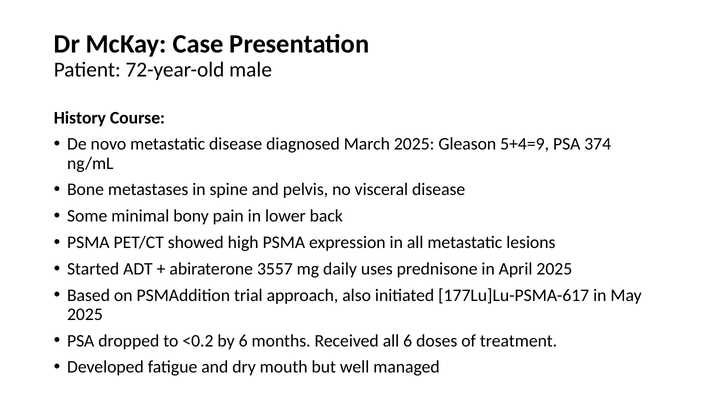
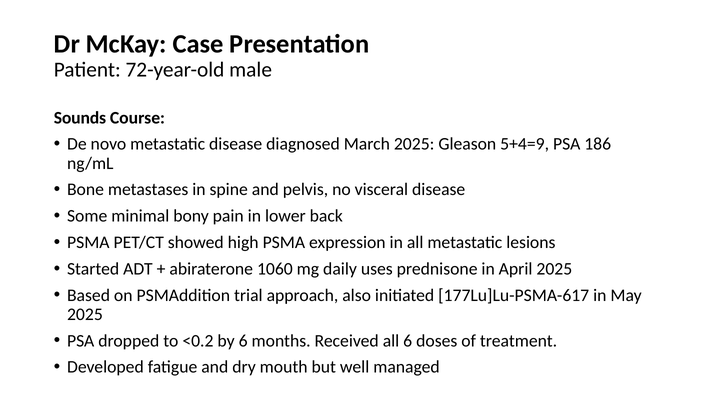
History: History -> Sounds
374: 374 -> 186
3557: 3557 -> 1060
